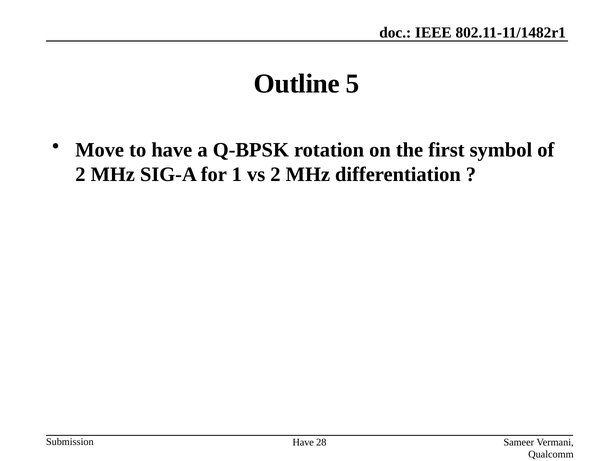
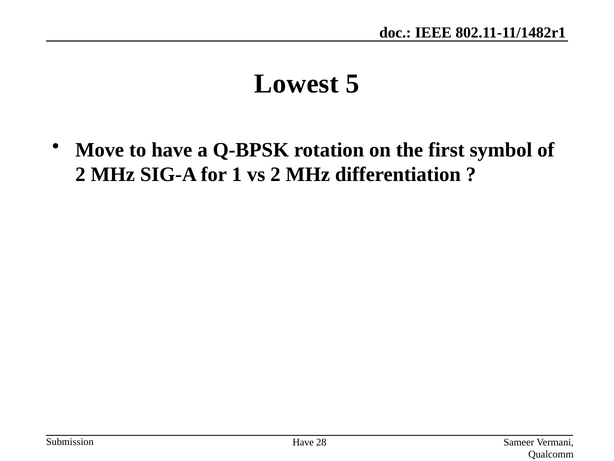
Outline: Outline -> Lowest
